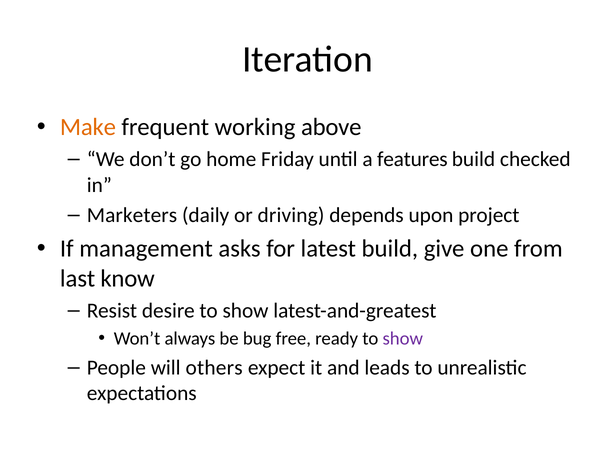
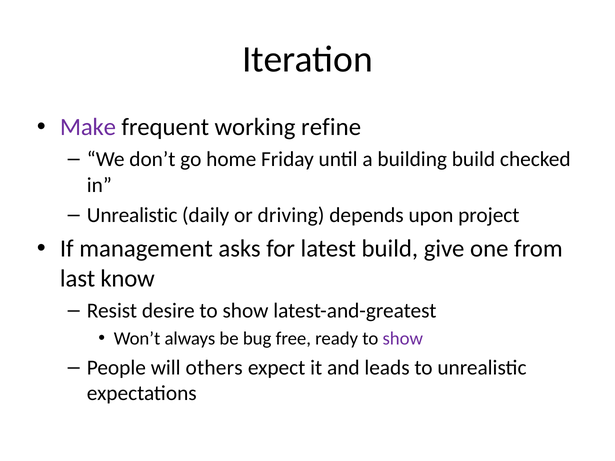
Make colour: orange -> purple
above: above -> refine
features: features -> building
Marketers at (132, 216): Marketers -> Unrealistic
